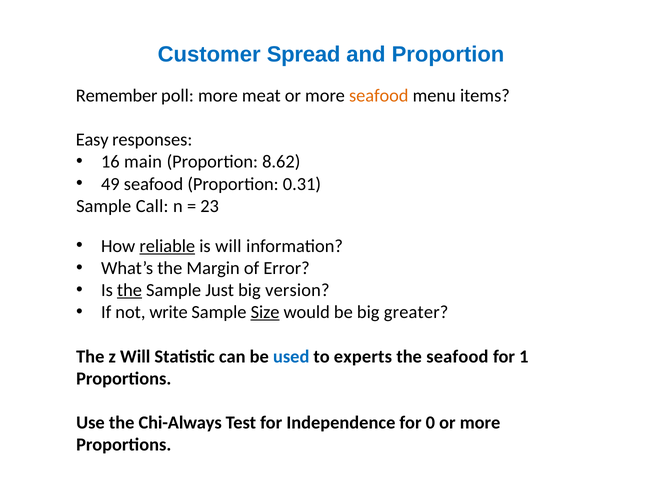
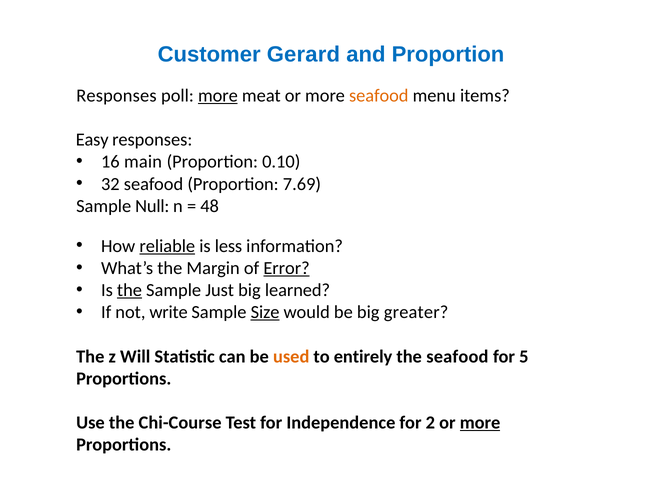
Spread: Spread -> Gerard
Remember at (117, 95): Remember -> Responses
more at (218, 95) underline: none -> present
8.62: 8.62 -> 0.10
49: 49 -> 32
0.31: 0.31 -> 7.69
Call: Call -> Null
23: 23 -> 48
is will: will -> less
Error underline: none -> present
version: version -> learned
used colour: blue -> orange
experts: experts -> entirely
1: 1 -> 5
Chi-Always: Chi-Always -> Chi-Course
0: 0 -> 2
more at (480, 422) underline: none -> present
